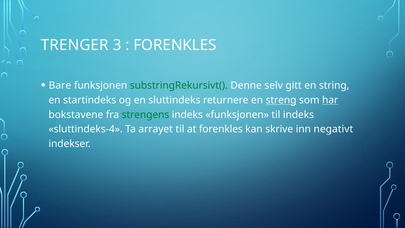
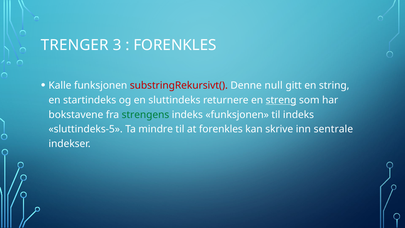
Bare: Bare -> Kalle
substringRekursivt( colour: green -> red
selv: selv -> null
har underline: present -> none
sluttindeks-4: sluttindeks-4 -> sluttindeks-5
arrayet: arrayet -> mindre
negativt: negativt -> sentrale
